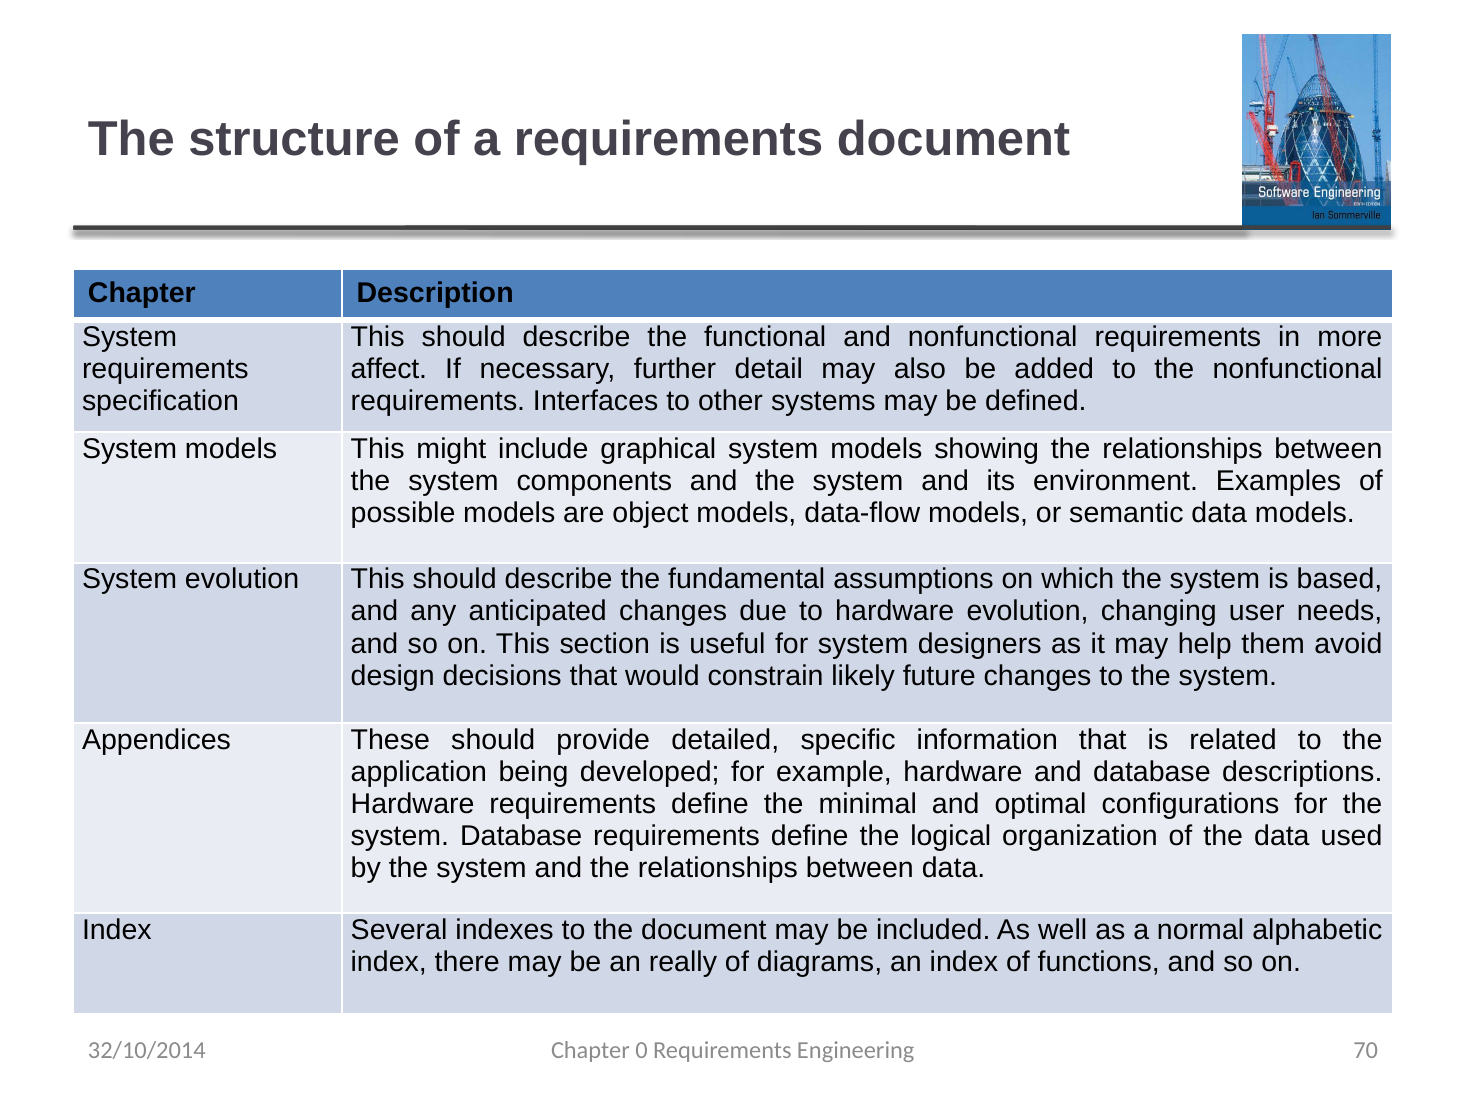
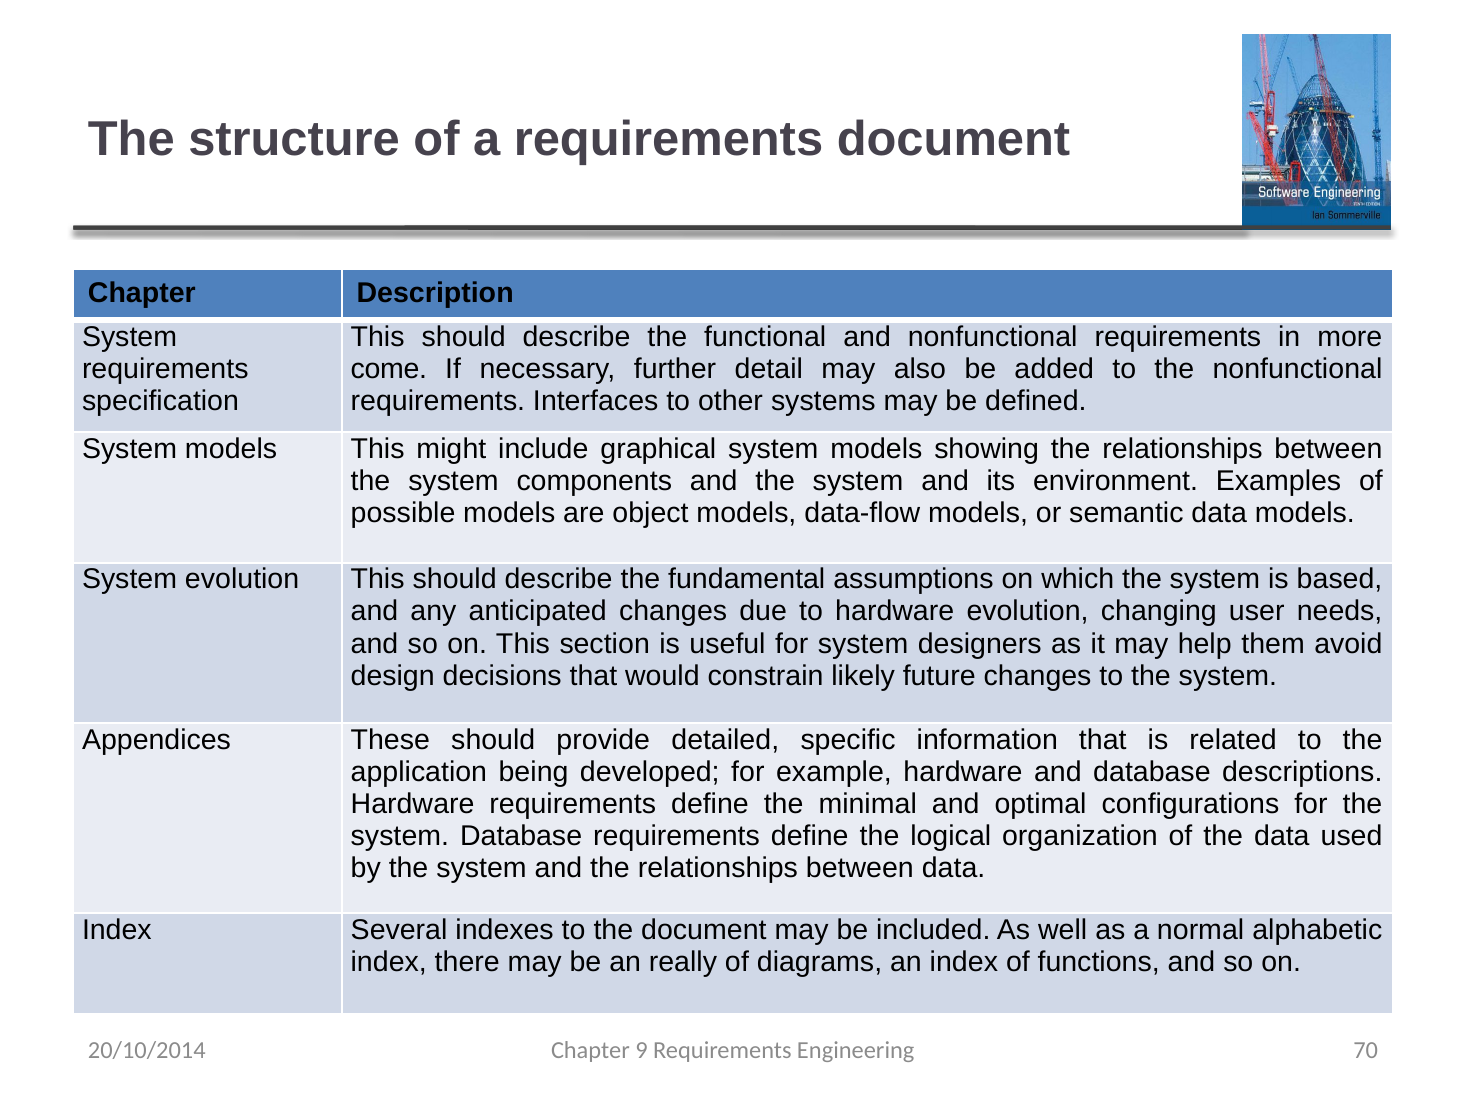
affect: affect -> come
32/10/2014: 32/10/2014 -> 20/10/2014
0: 0 -> 9
